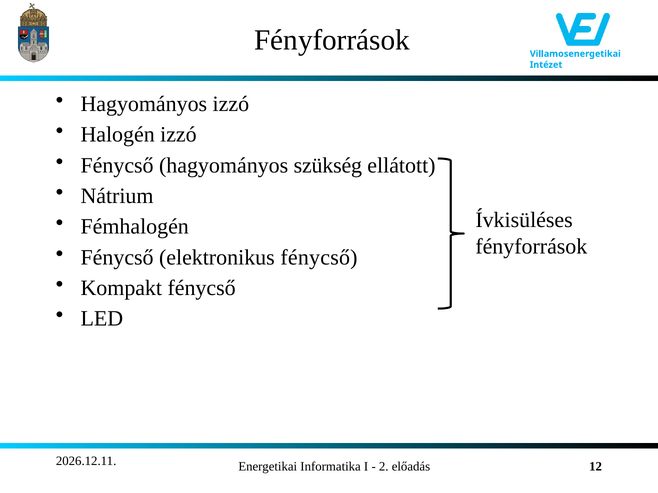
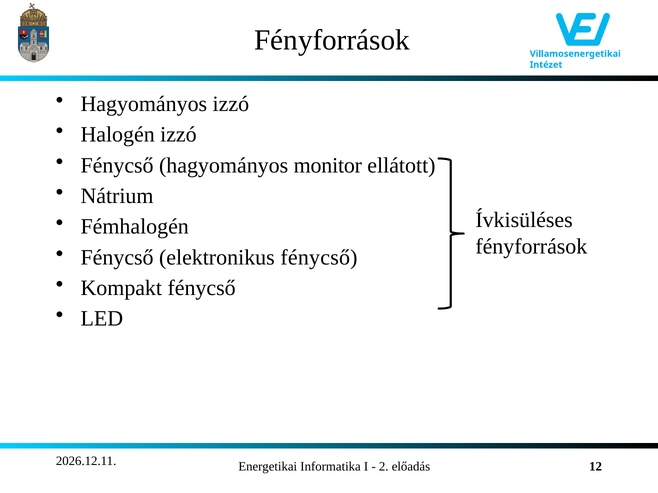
szükség: szükség -> monitor
